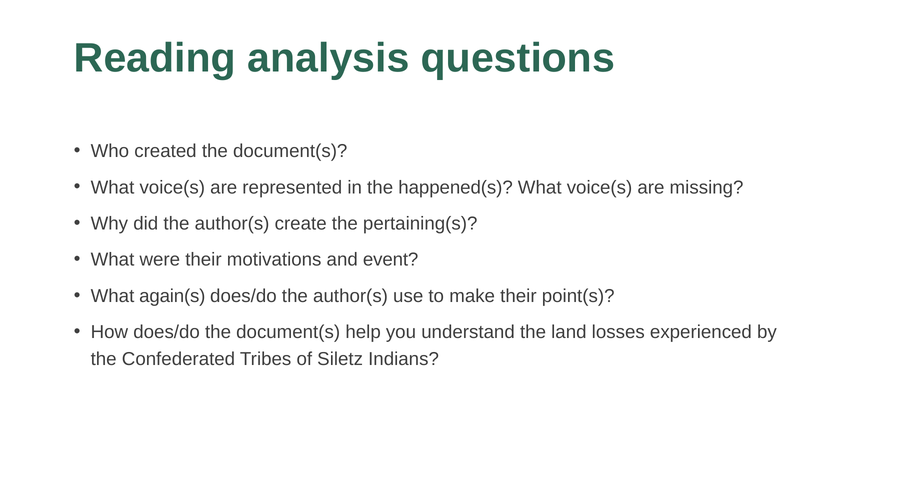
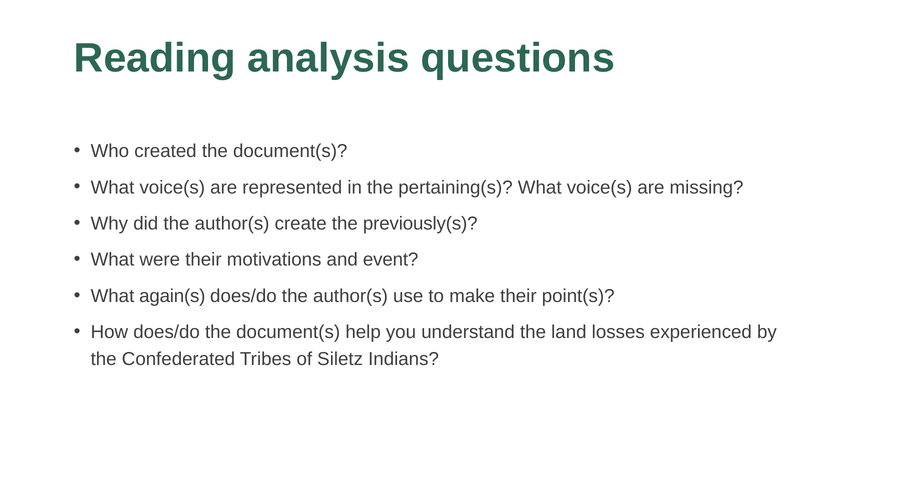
happened(s: happened(s -> pertaining(s
pertaining(s: pertaining(s -> previously(s
